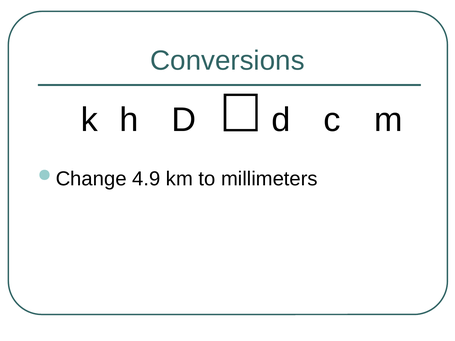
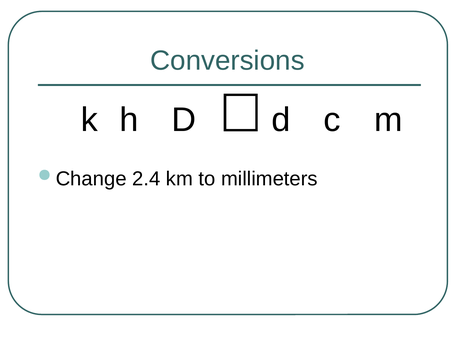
4.9: 4.9 -> 2.4
